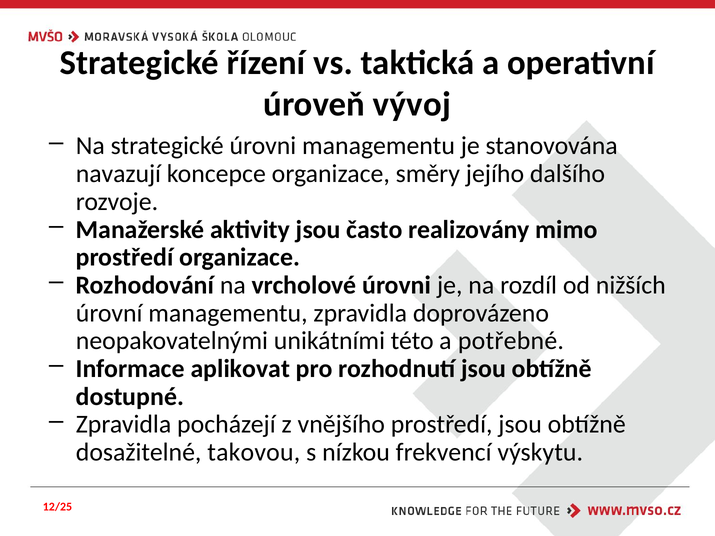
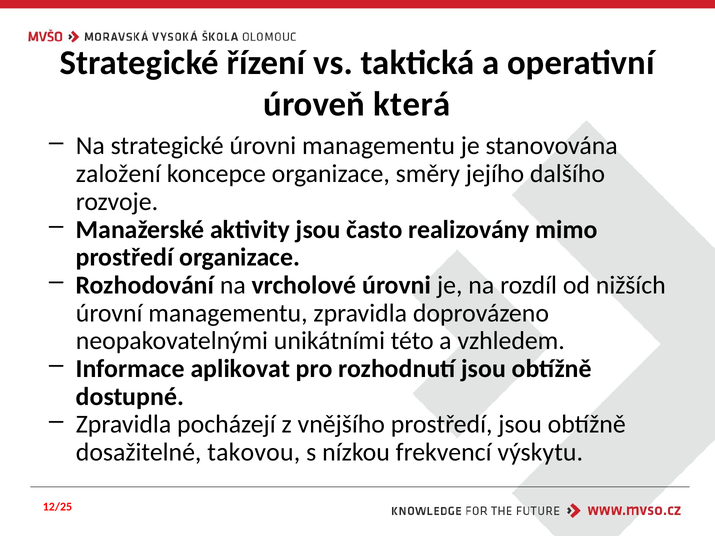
vývoj: vývoj -> která
navazují: navazují -> založení
potřebné: potřebné -> vzhledem
